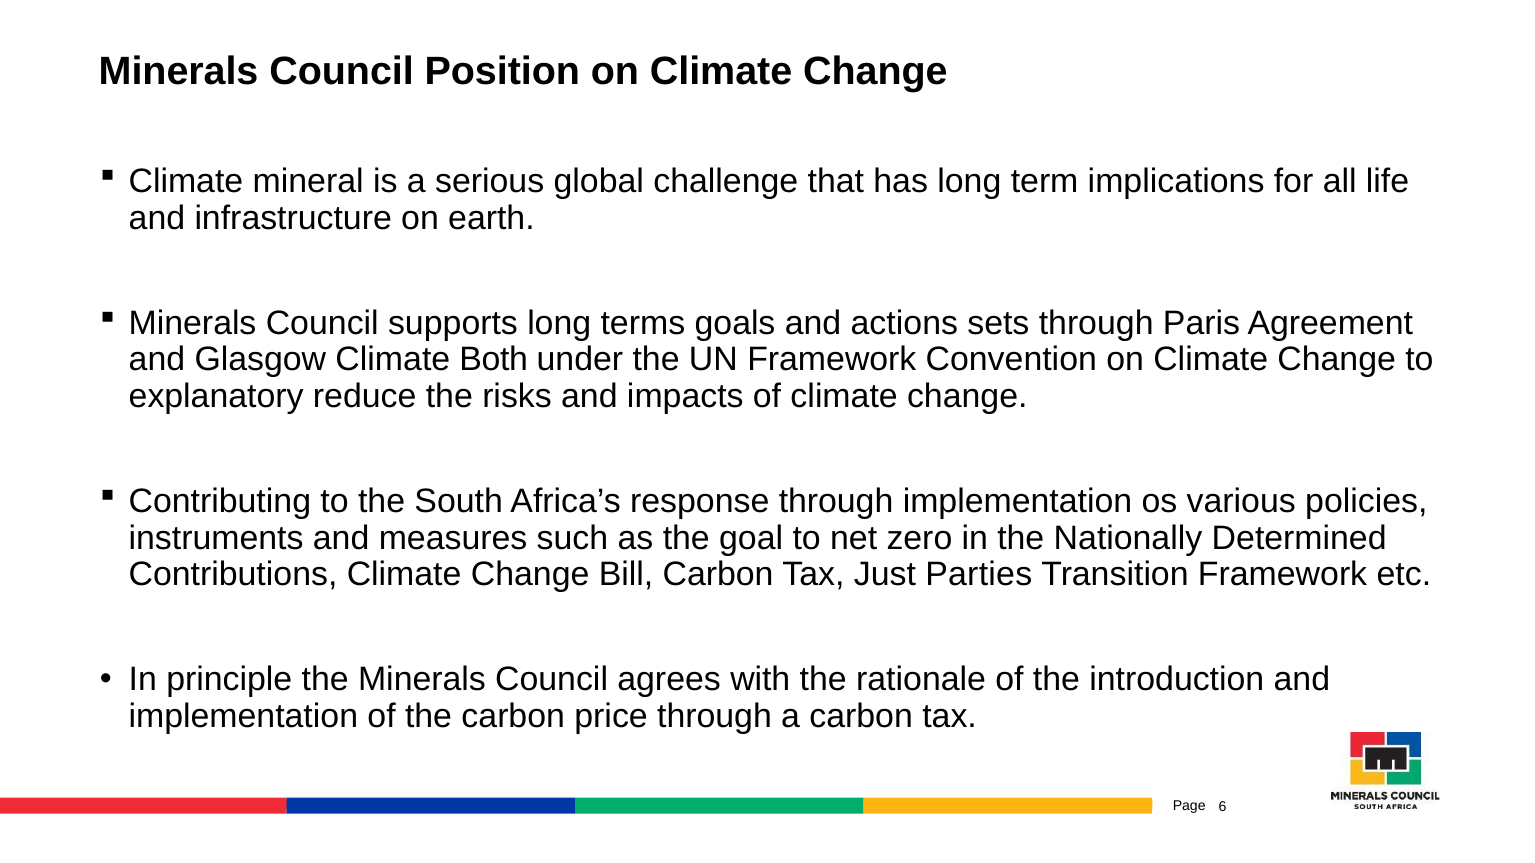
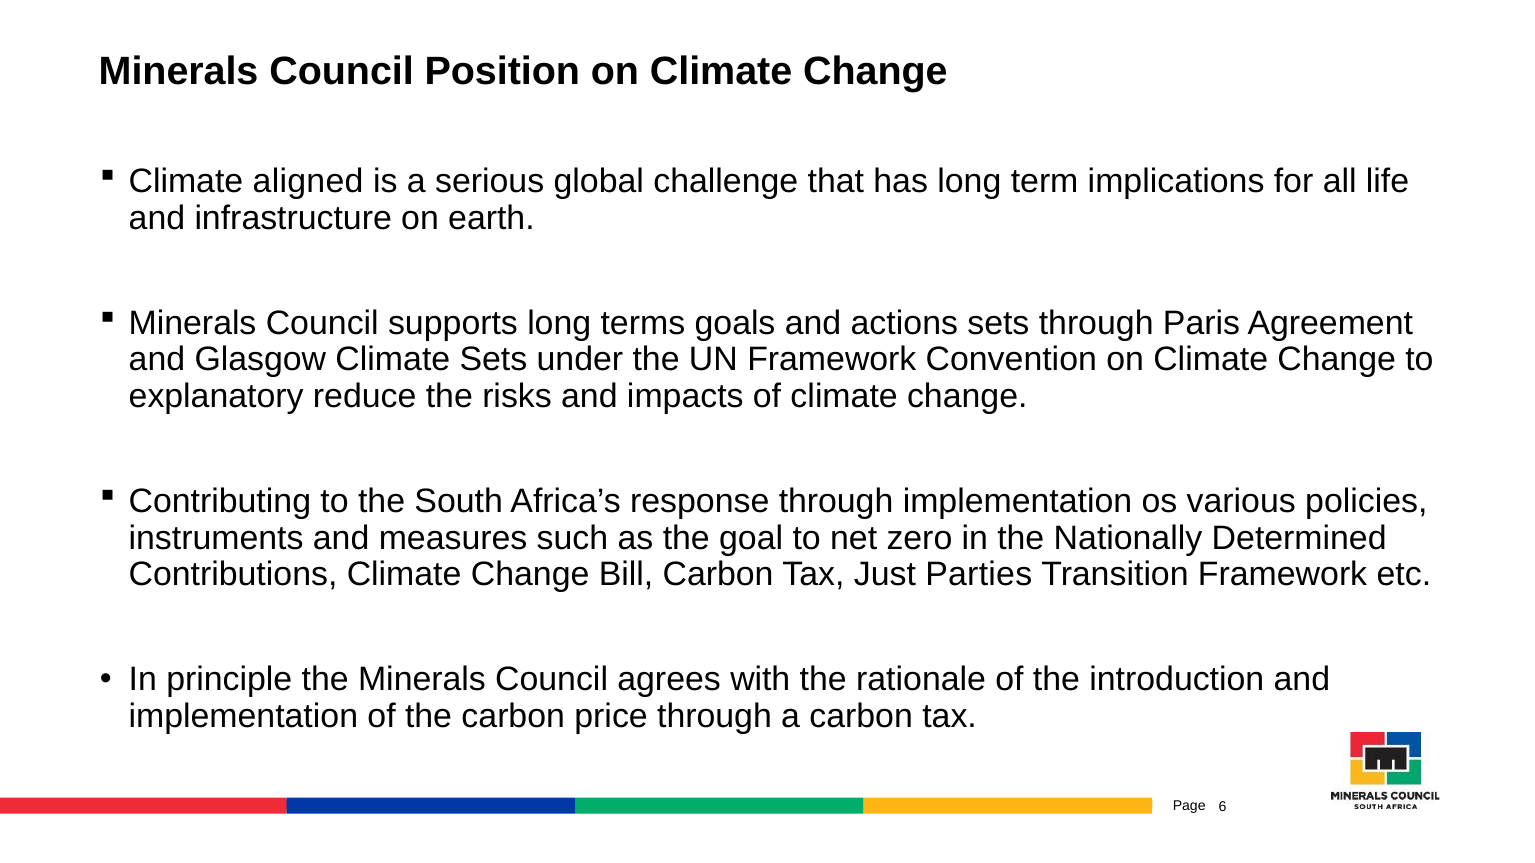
mineral: mineral -> aligned
Climate Both: Both -> Sets
